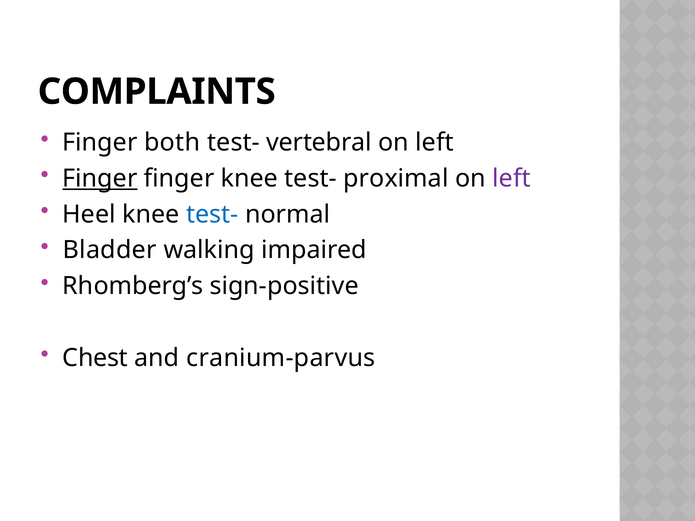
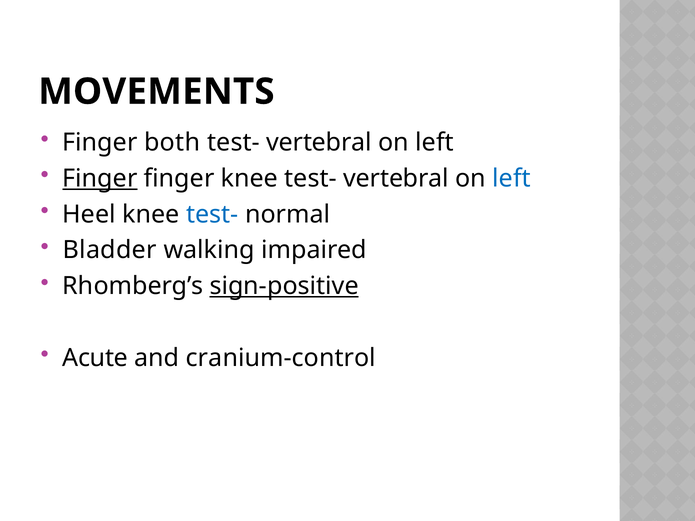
COMPLAINTS: COMPLAINTS -> MOVEMENTS
proximal at (396, 178): proximal -> vertebral
left at (512, 178) colour: purple -> blue
sign-positive underline: none -> present
Chest: Chest -> Acute
cranium-parvus: cranium-parvus -> cranium-control
